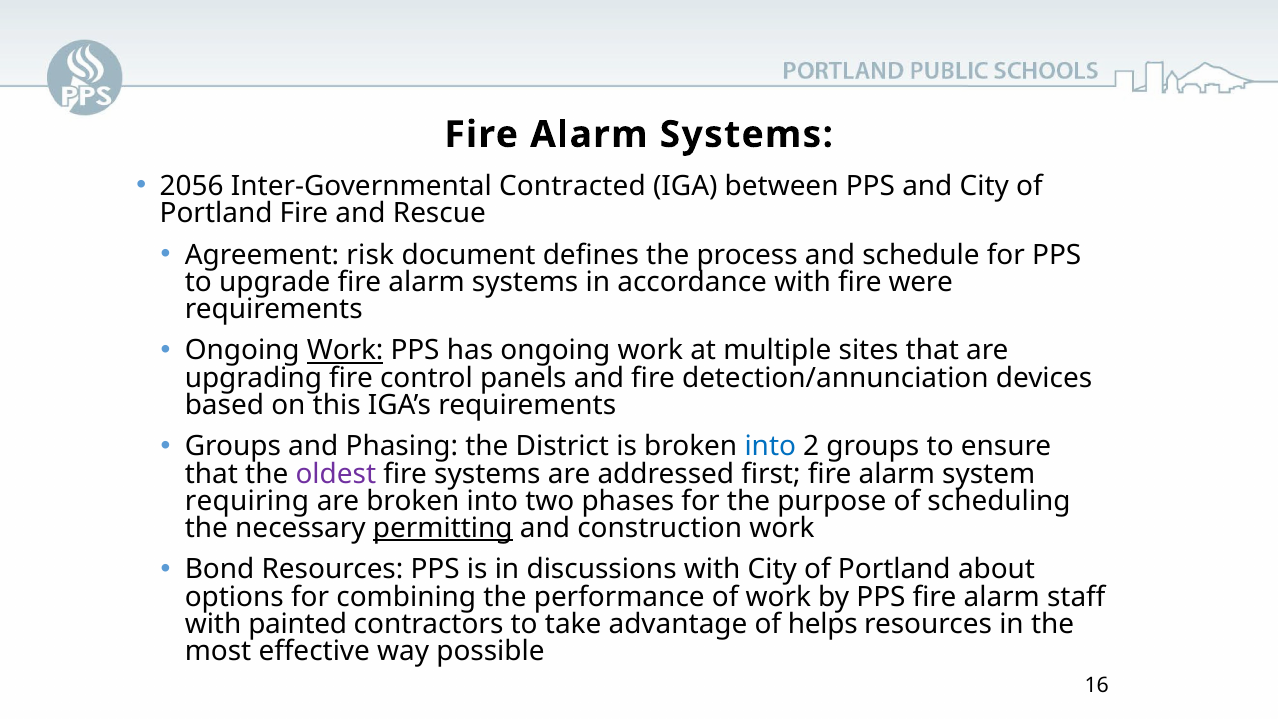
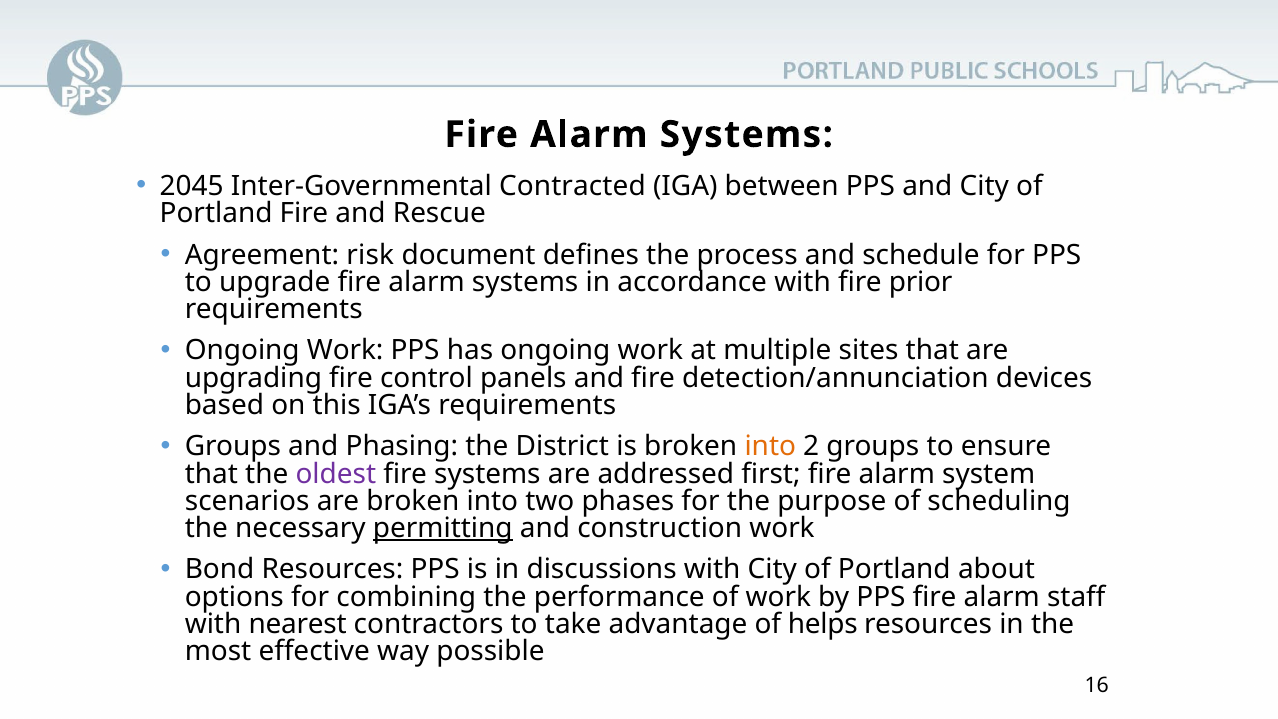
2056: 2056 -> 2045
were: were -> prior
Work at (345, 351) underline: present -> none
into at (770, 447) colour: blue -> orange
requiring: requiring -> scenarios
painted: painted -> nearest
